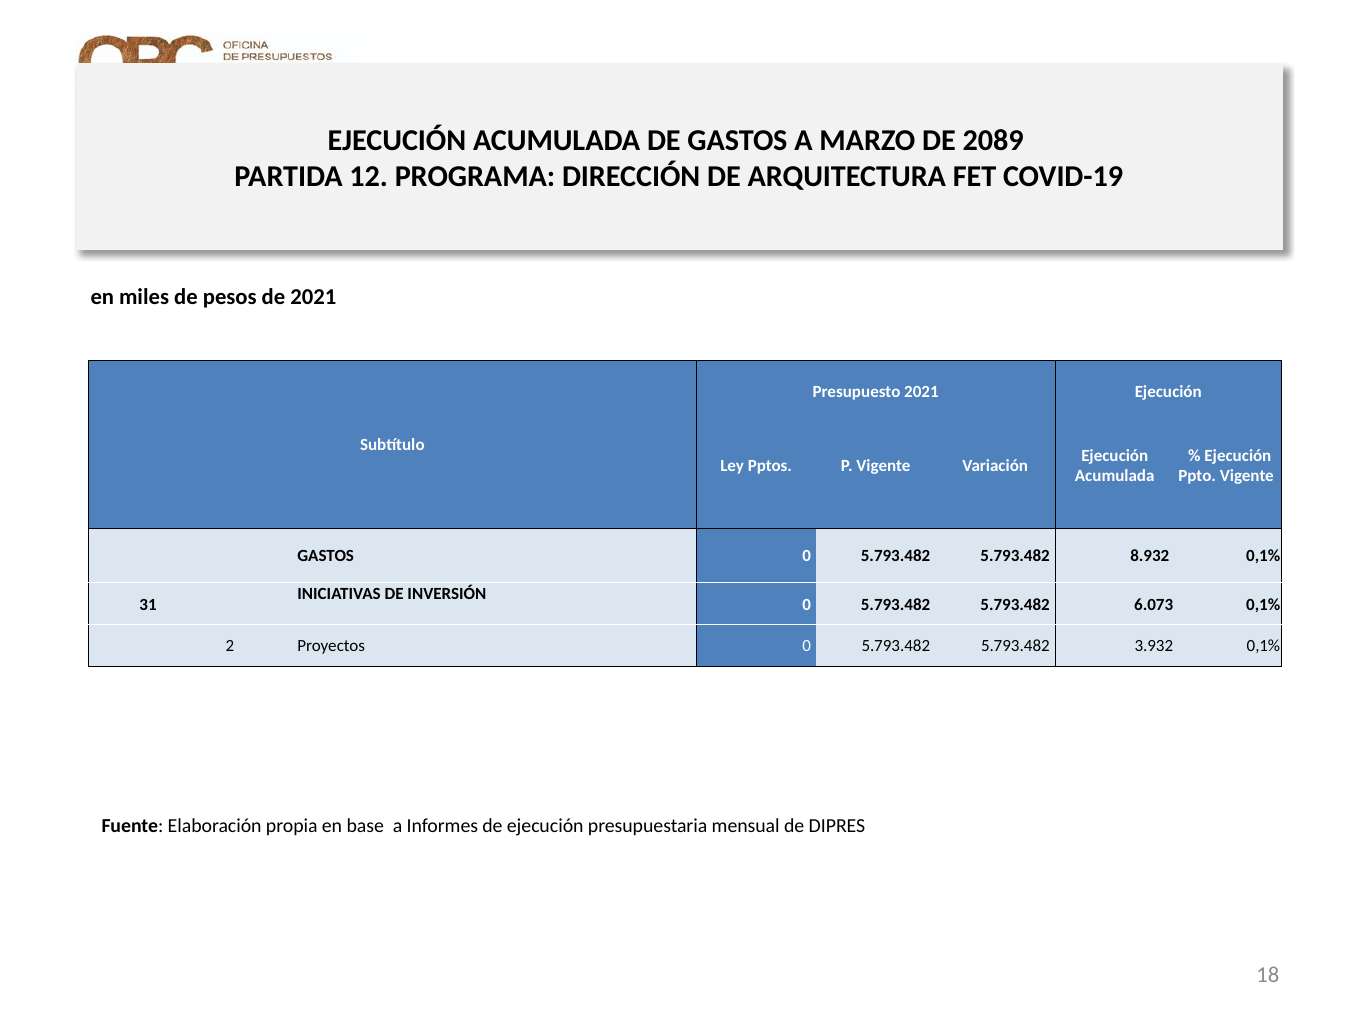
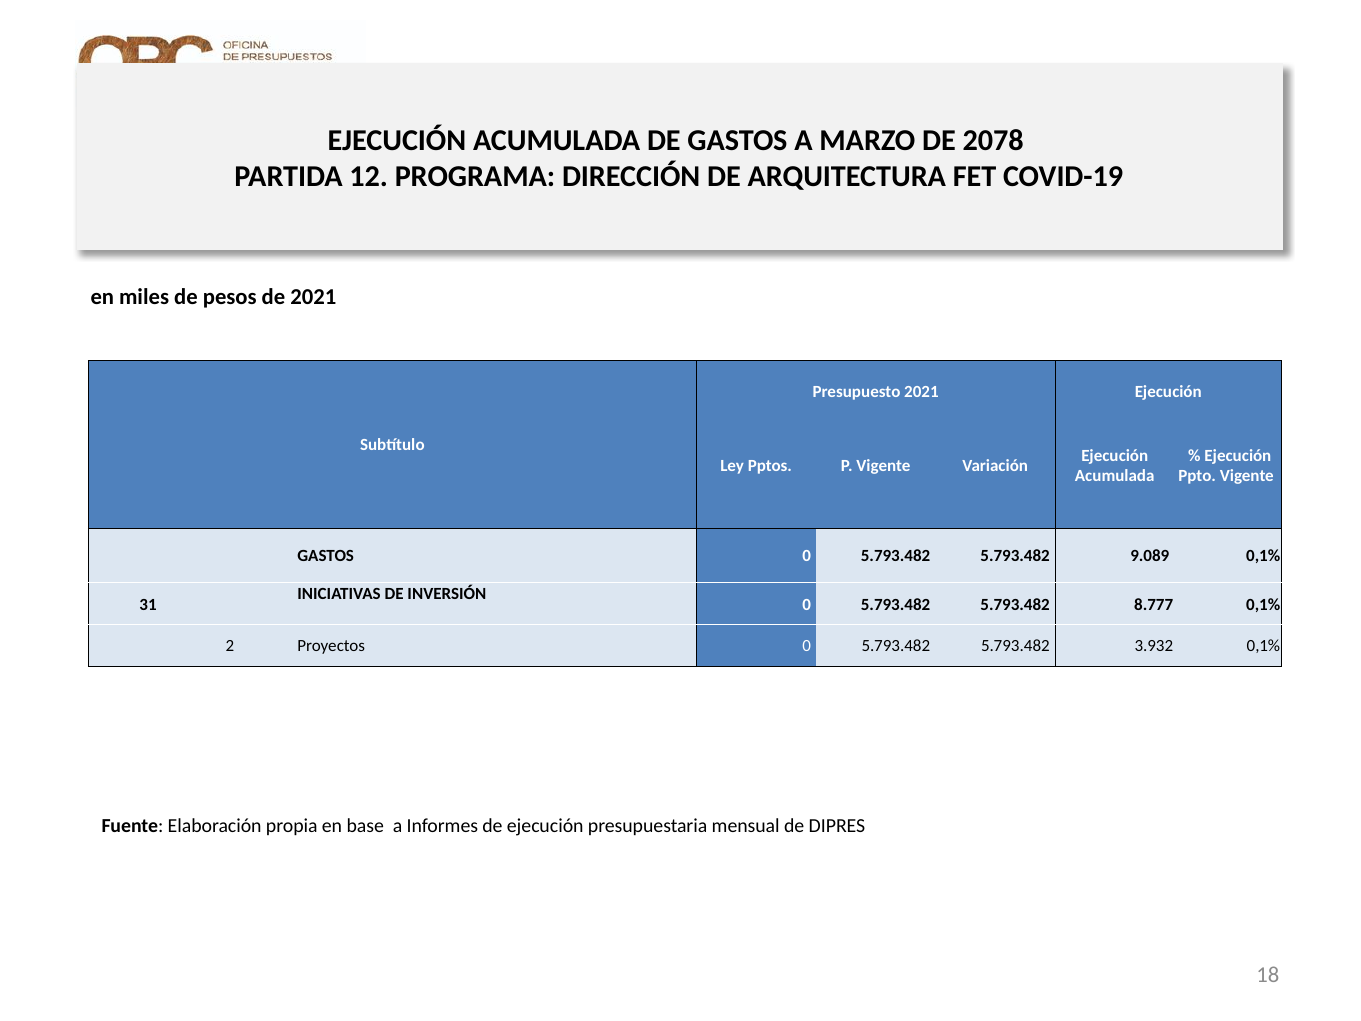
2089: 2089 -> 2078
8.932: 8.932 -> 9.089
6.073: 6.073 -> 8.777
